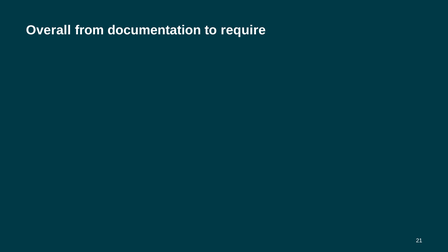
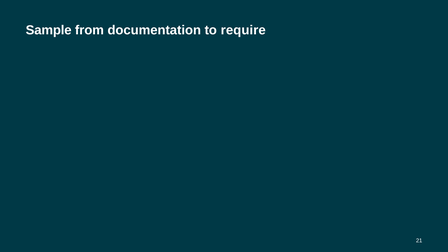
Overall: Overall -> Sample
